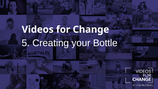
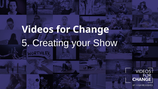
Bottle: Bottle -> Show
